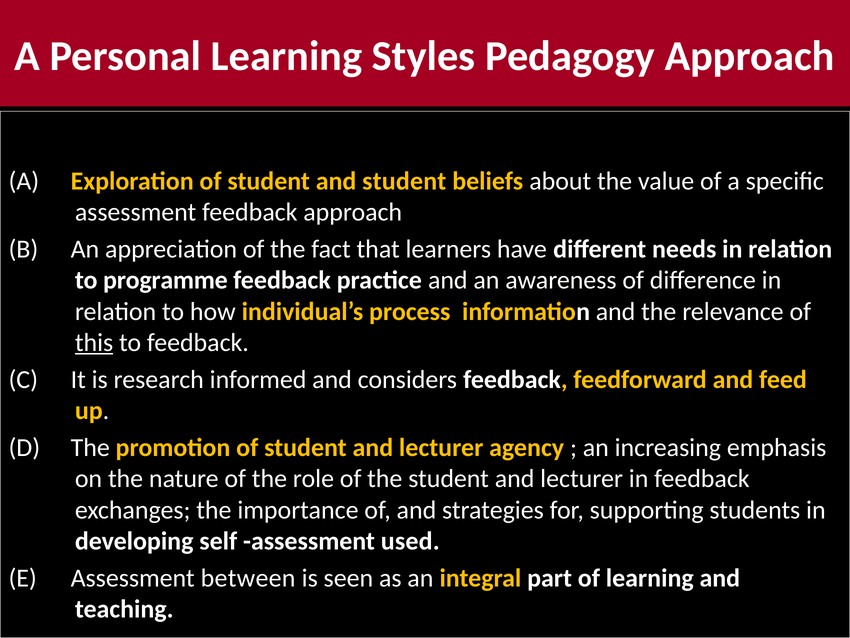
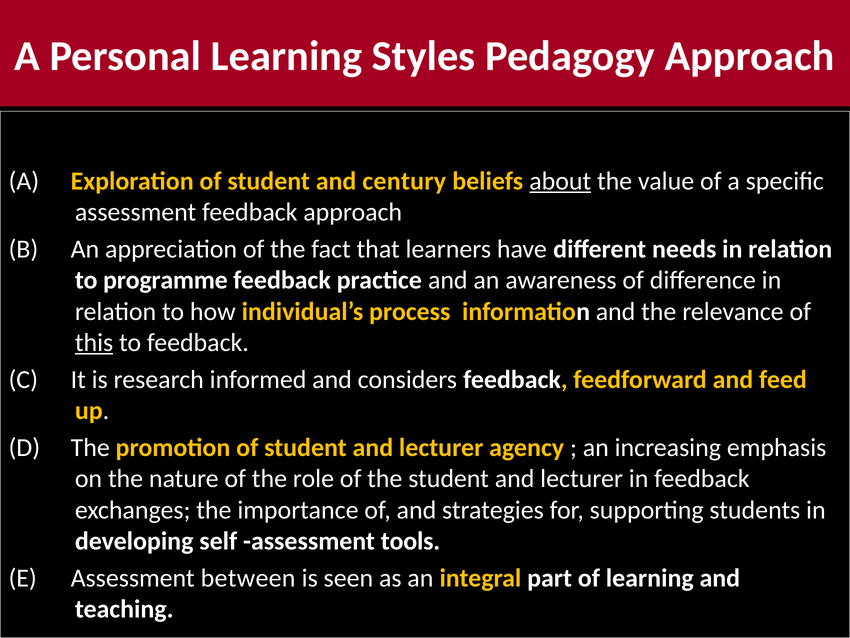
and student: student -> century
about underline: none -> present
used: used -> tools
